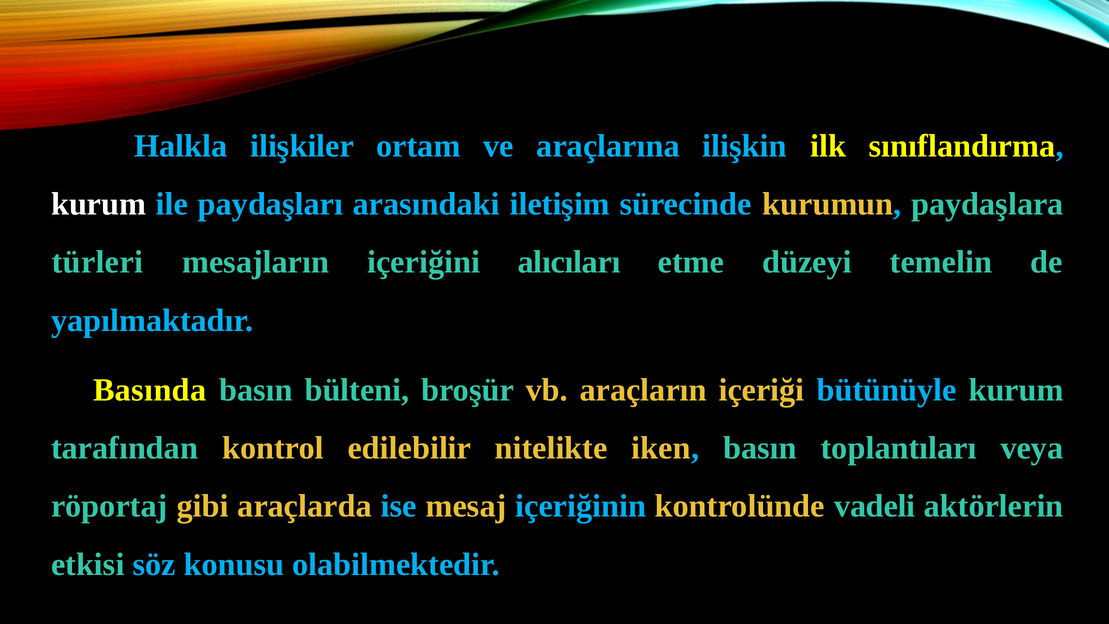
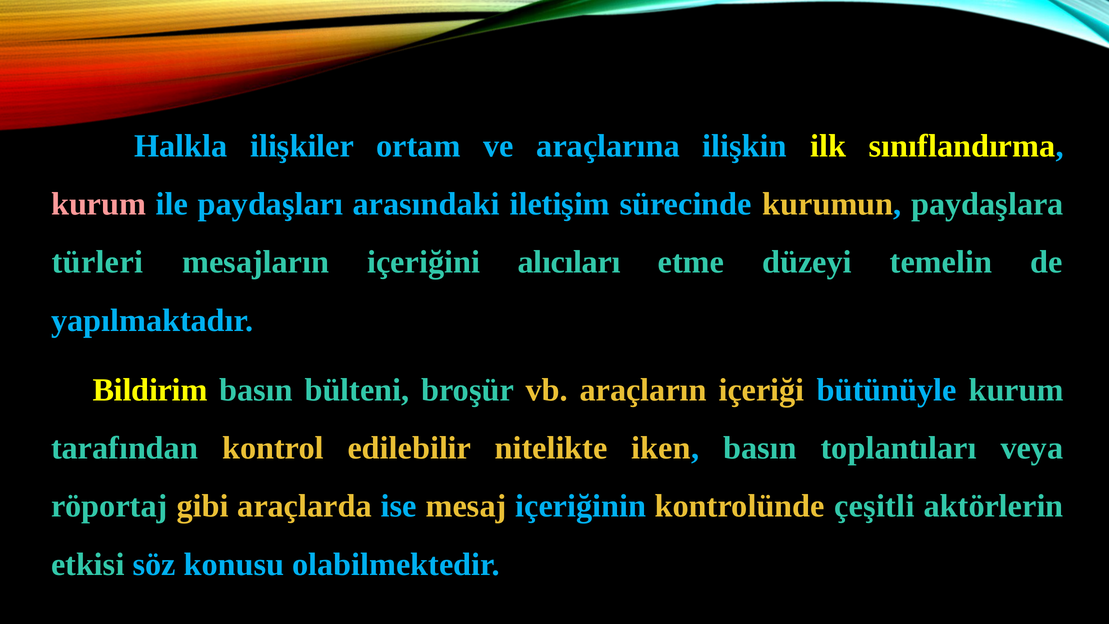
kurum at (99, 204) colour: white -> pink
Basında: Basında -> Bildirim
vadeli: vadeli -> çeşitli
